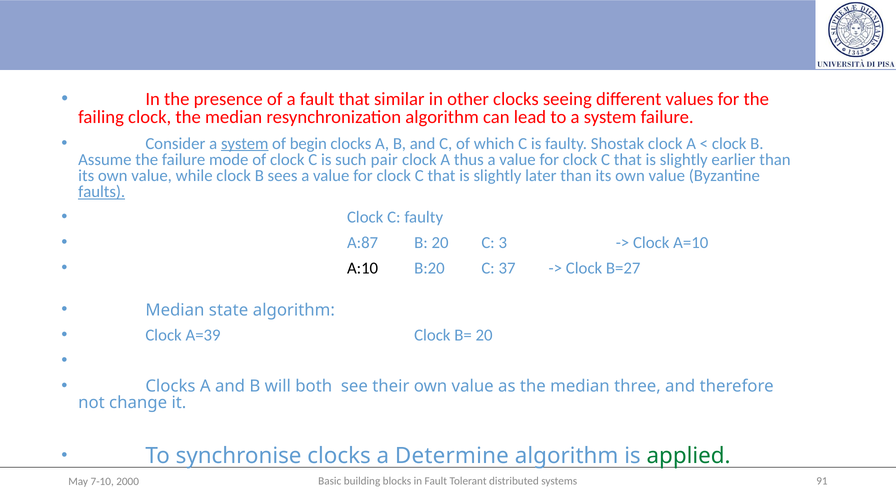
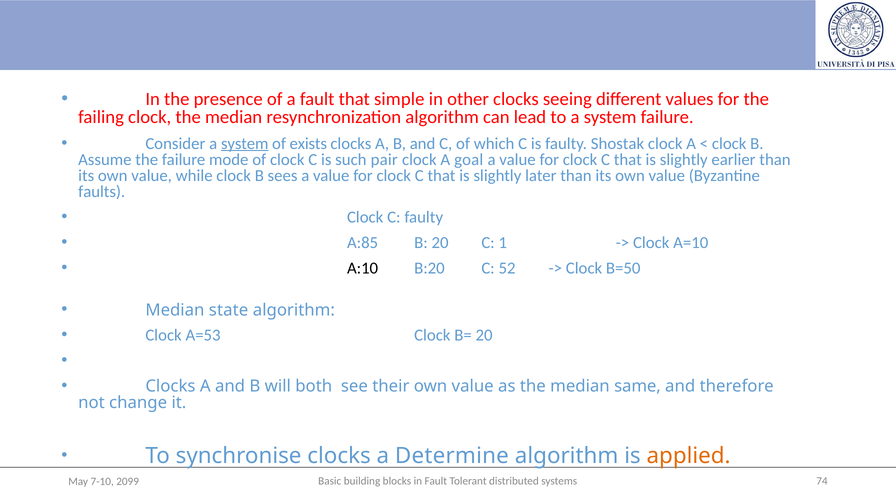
similar: similar -> simple
begin: begin -> exists
thus: thus -> goal
faults underline: present -> none
A:87: A:87 -> A:85
3: 3 -> 1
37: 37 -> 52
B=27: B=27 -> B=50
A=39: A=39 -> A=53
three: three -> same
applied colour: green -> orange
91: 91 -> 74
2000: 2000 -> 2099
